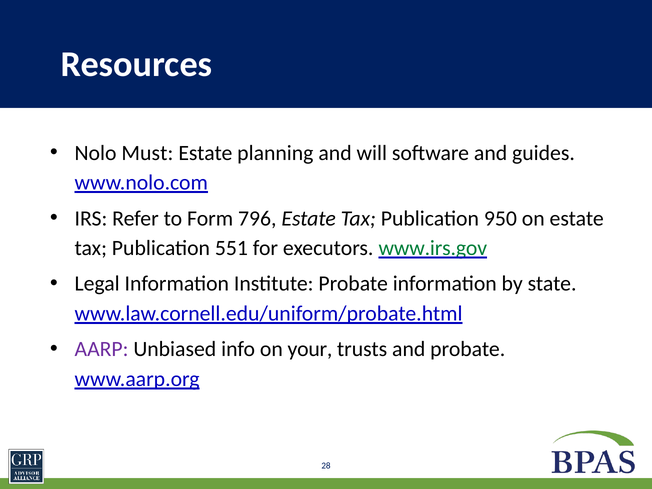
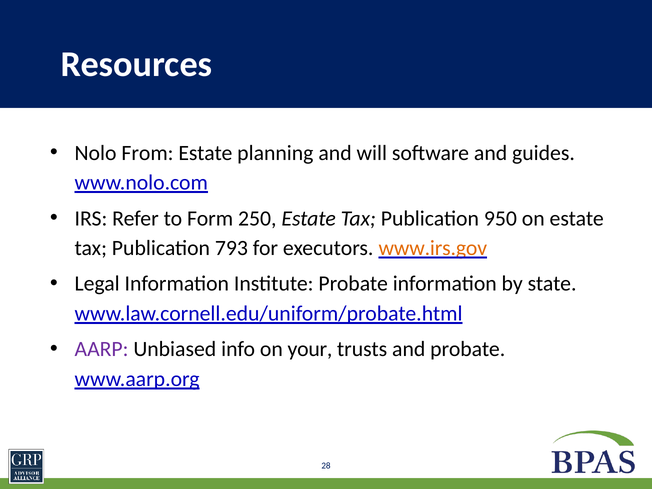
Must: Must -> From
796: 796 -> 250
551: 551 -> 793
www.irs.gov colour: green -> orange
